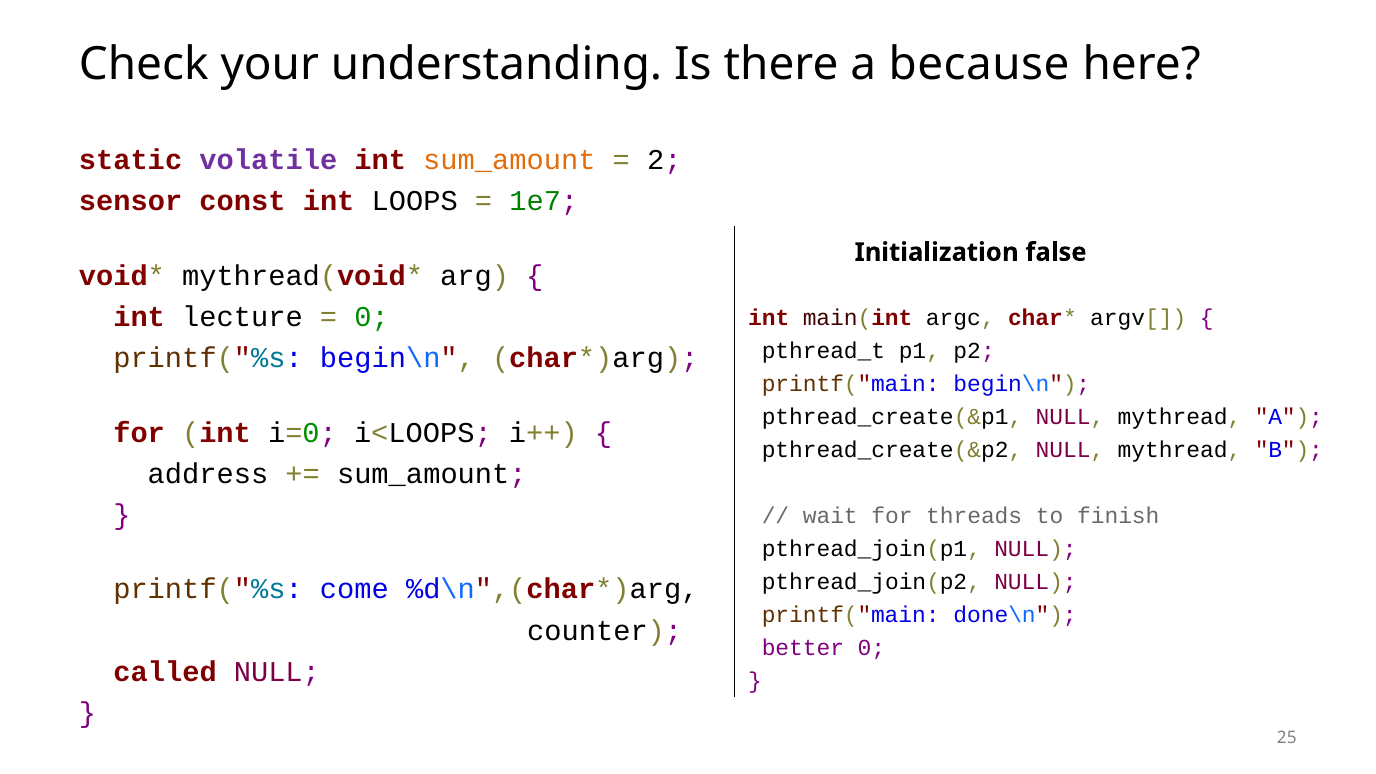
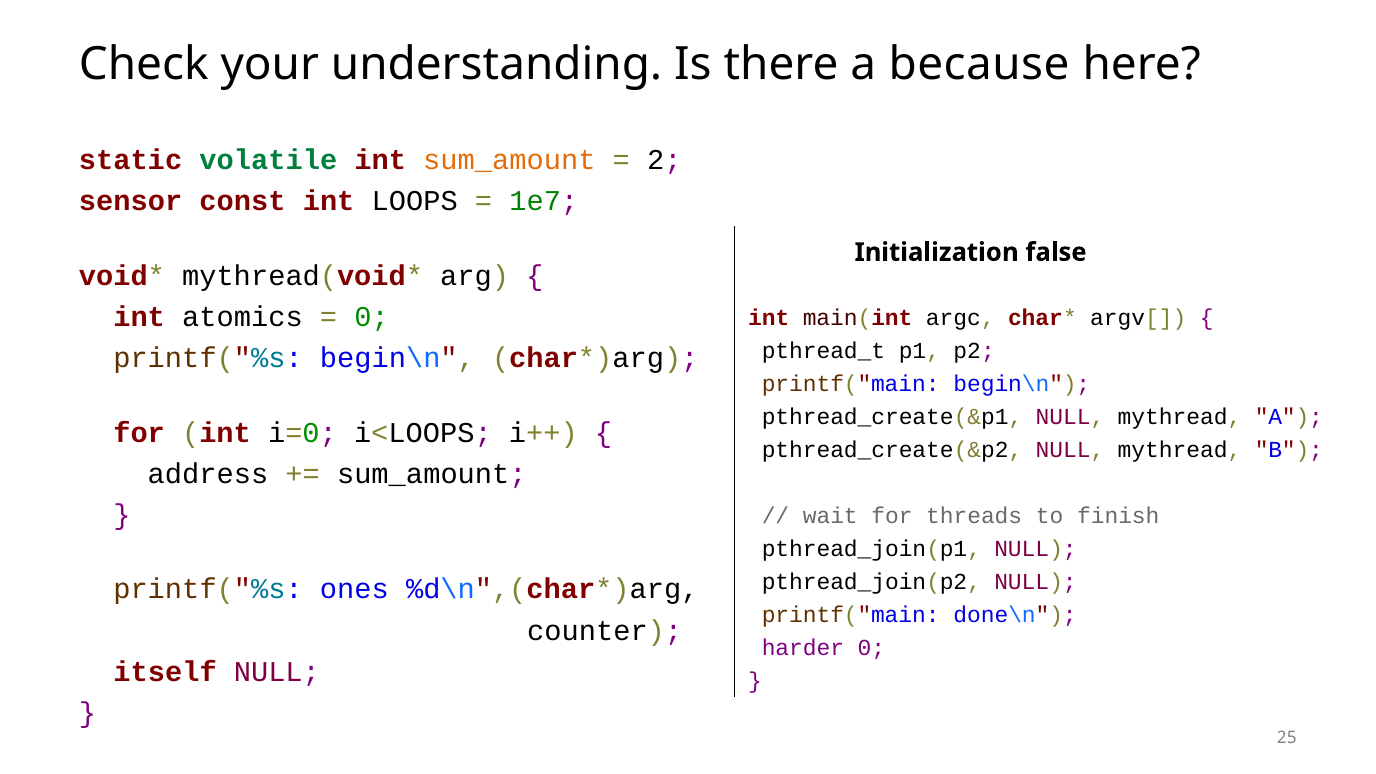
volatile colour: purple -> green
lecture: lecture -> atomics
come: come -> ones
better: better -> harder
called: called -> itself
